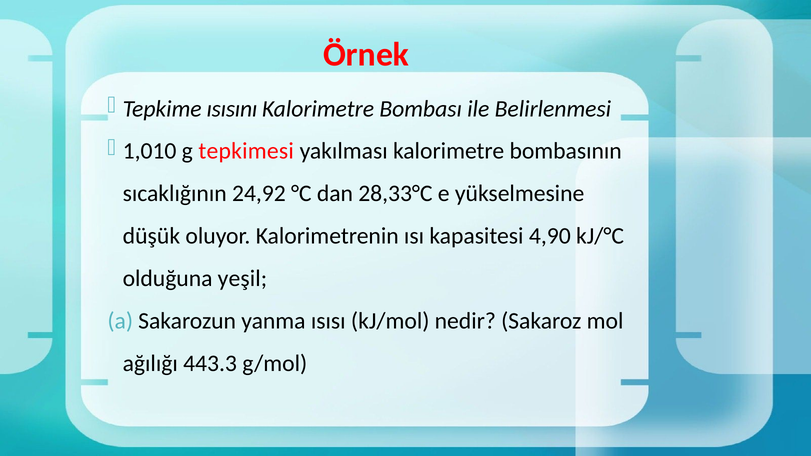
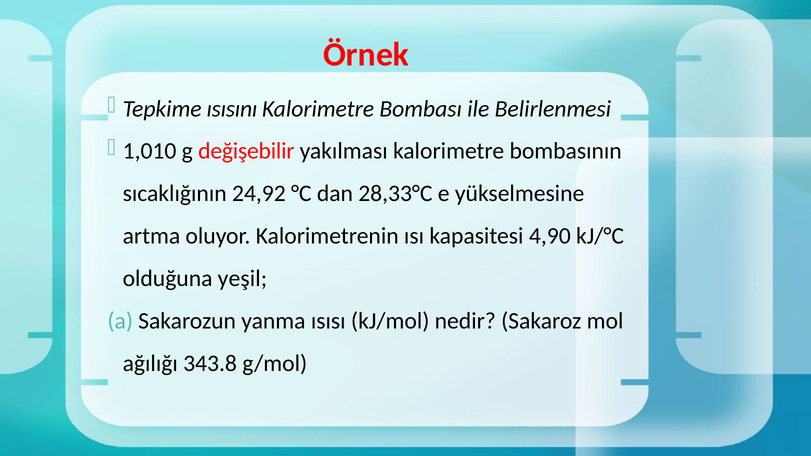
tepkimesi: tepkimesi -> değişebilir
düşük: düşük -> artma
443.3: 443.3 -> 343.8
